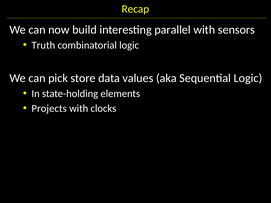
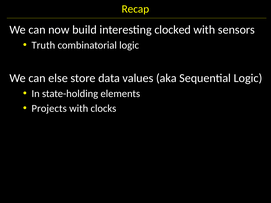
parallel: parallel -> clocked
pick: pick -> else
